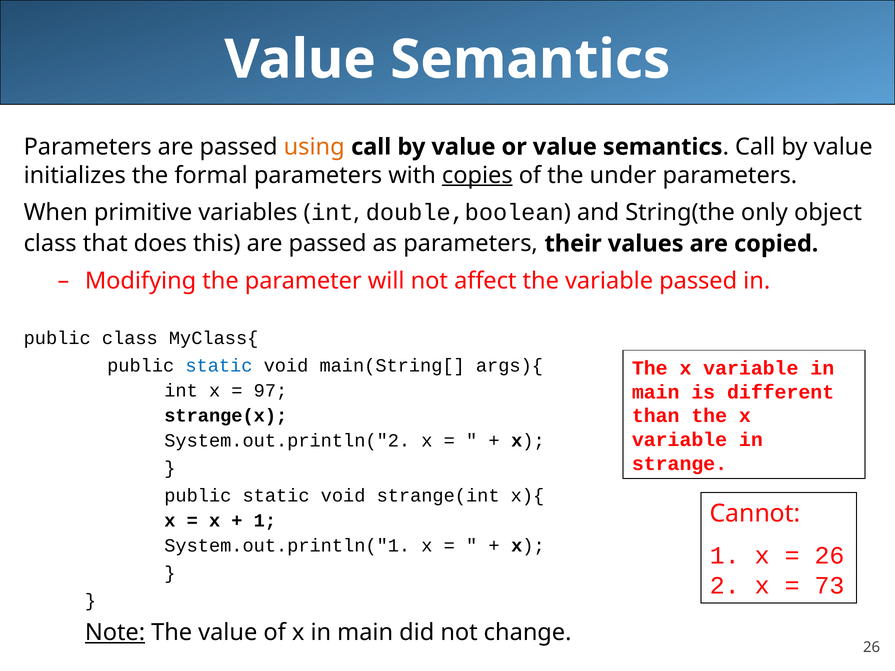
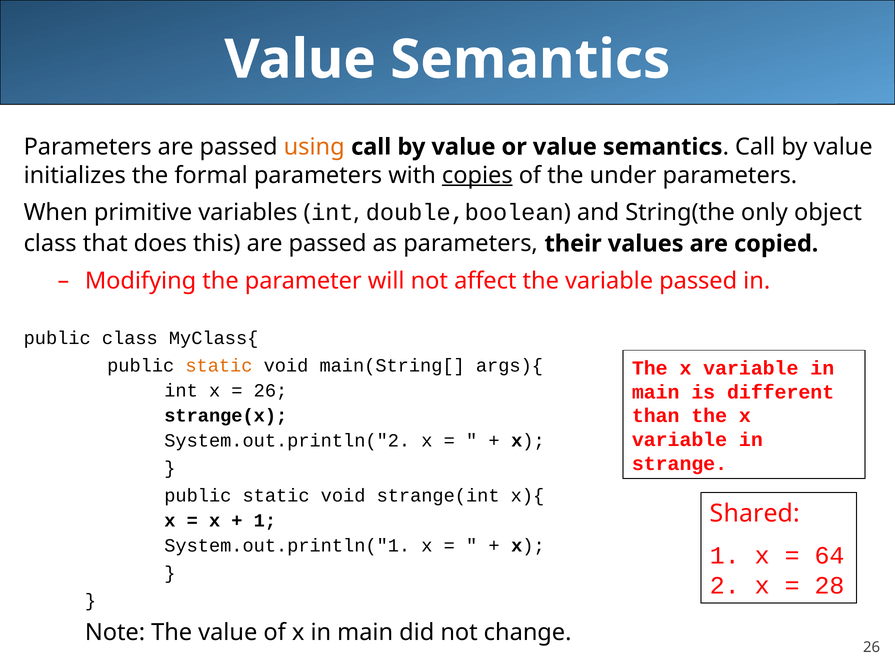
static at (219, 366) colour: blue -> orange
97 at (270, 391): 97 -> 26
Cannot: Cannot -> Shared
26 at (829, 556): 26 -> 64
73: 73 -> 28
Note underline: present -> none
